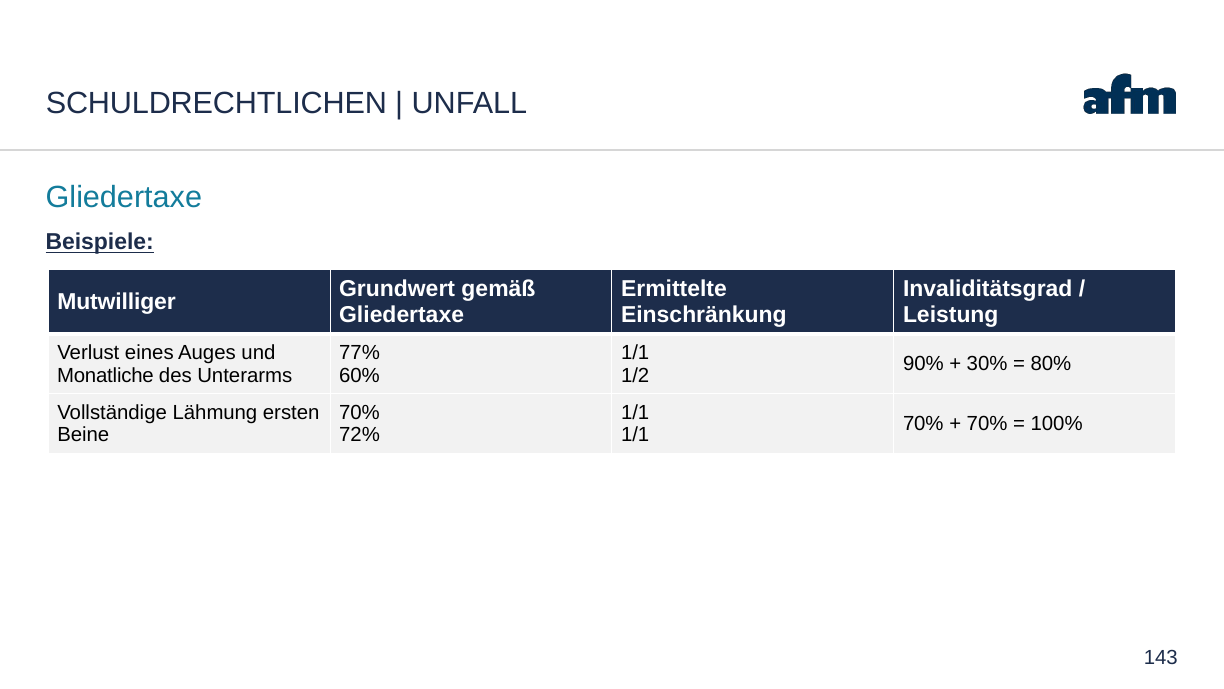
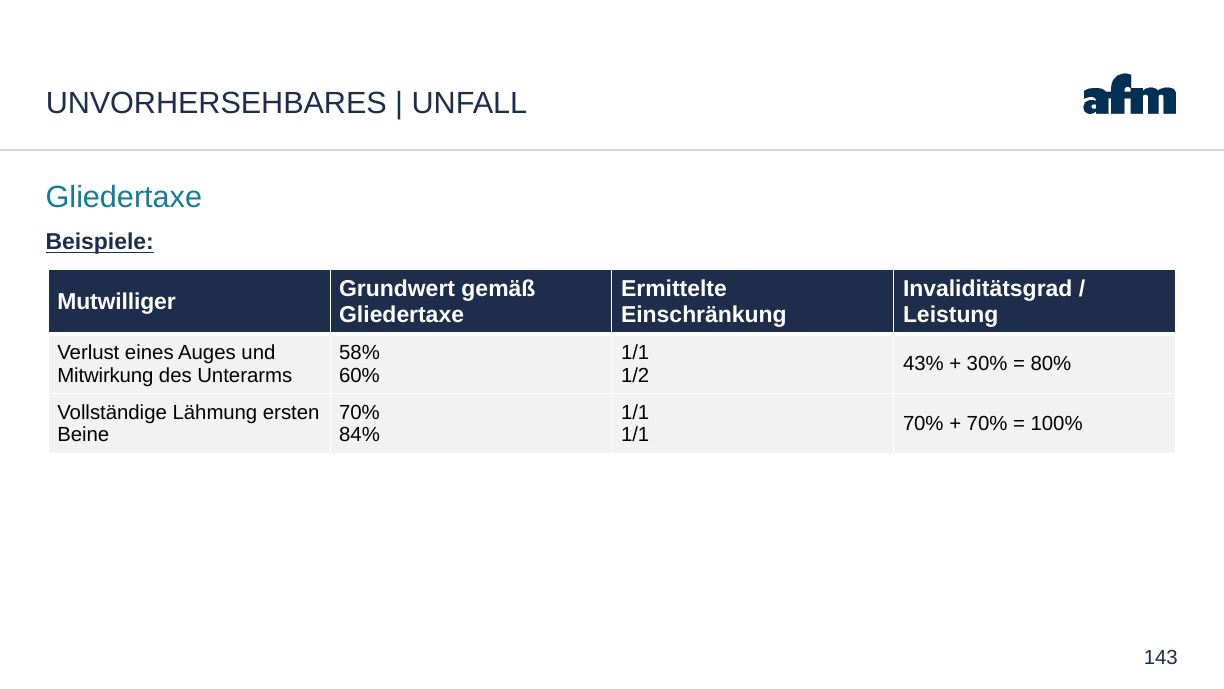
SCHULDRECHTLICHEN: SCHULDRECHTLICHEN -> UNVORHERSEHBARES
77%: 77% -> 58%
90%: 90% -> 43%
Monatliche: Monatliche -> Mitwirkung
72%: 72% -> 84%
